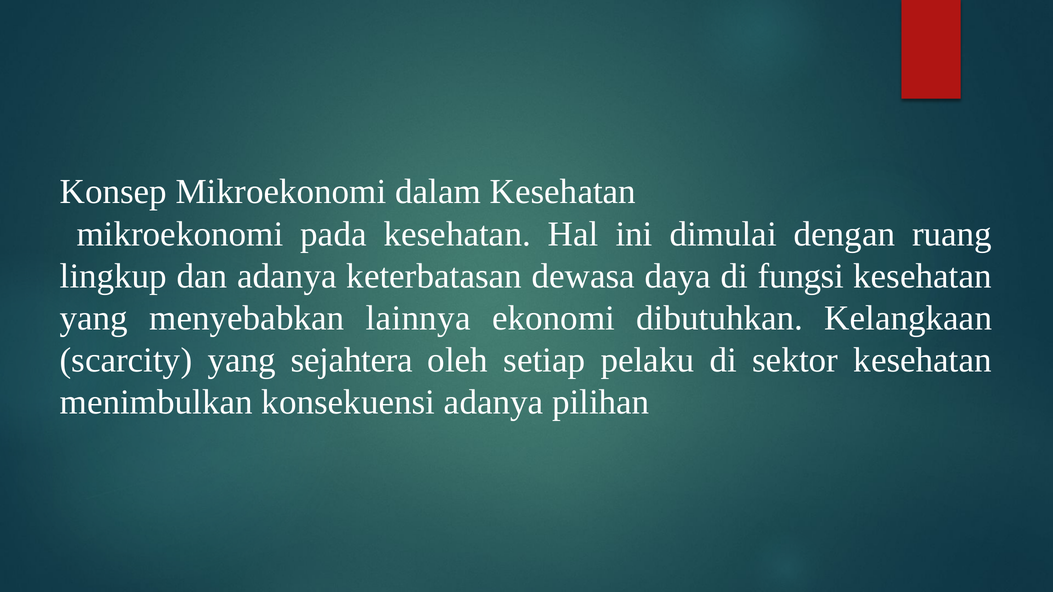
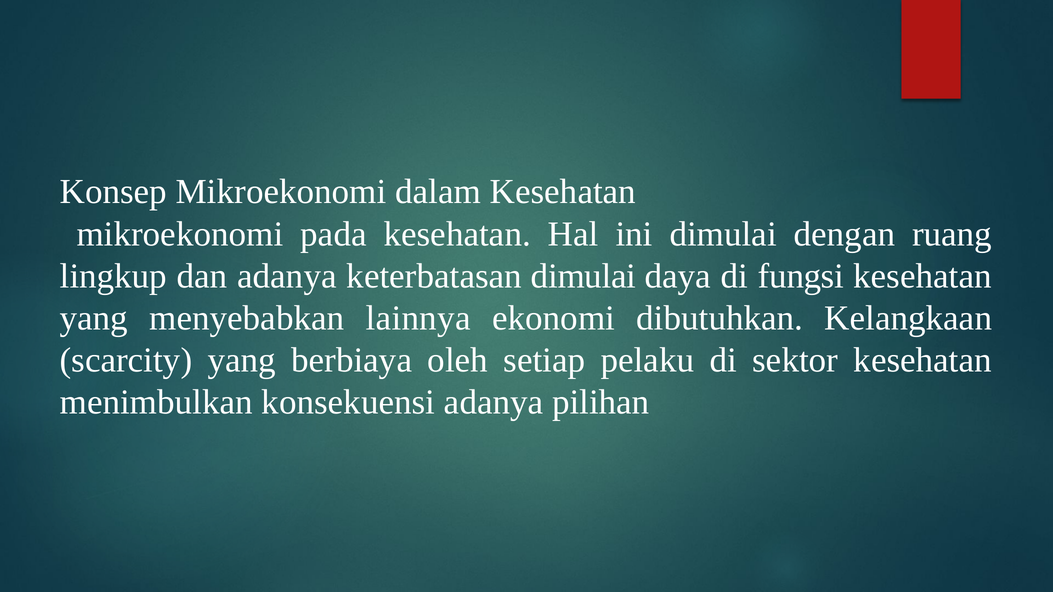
keterbatasan dewasa: dewasa -> dimulai
sejahtera: sejahtera -> berbiaya
